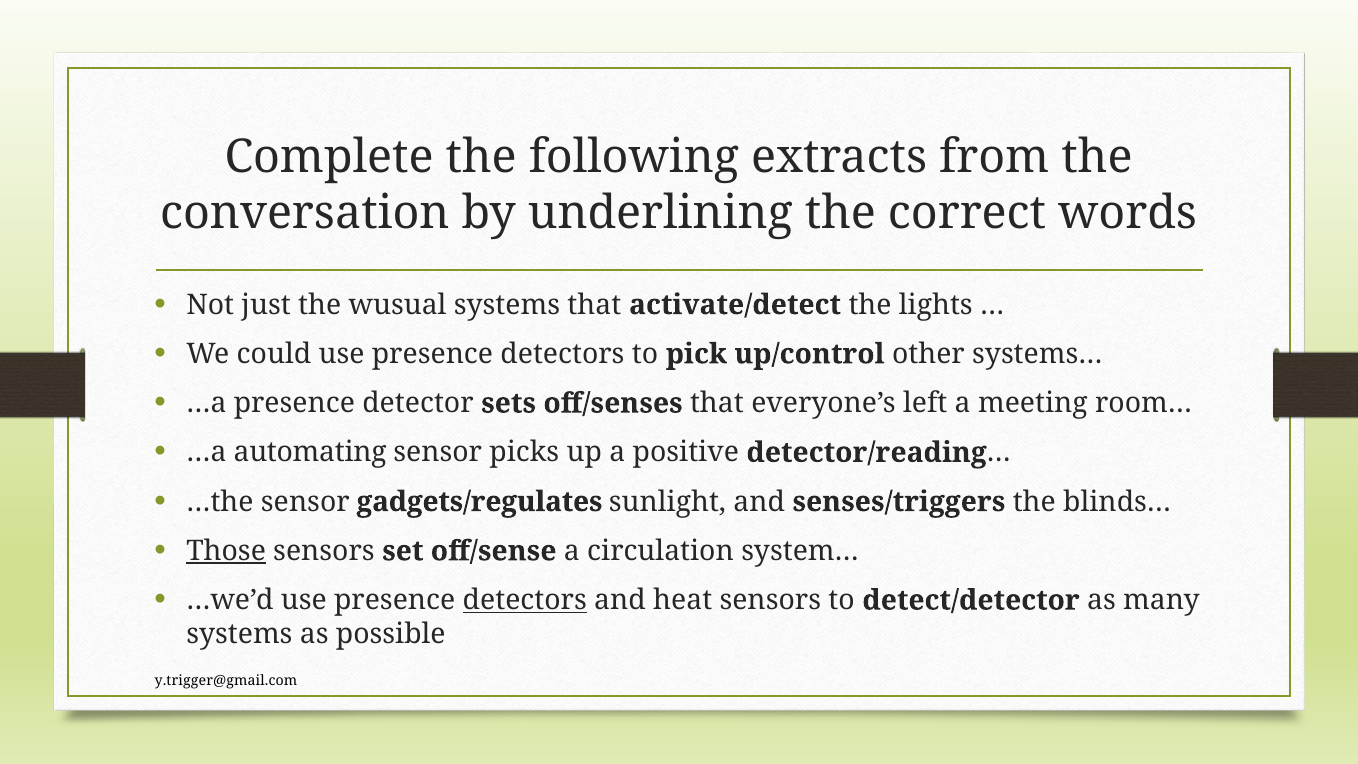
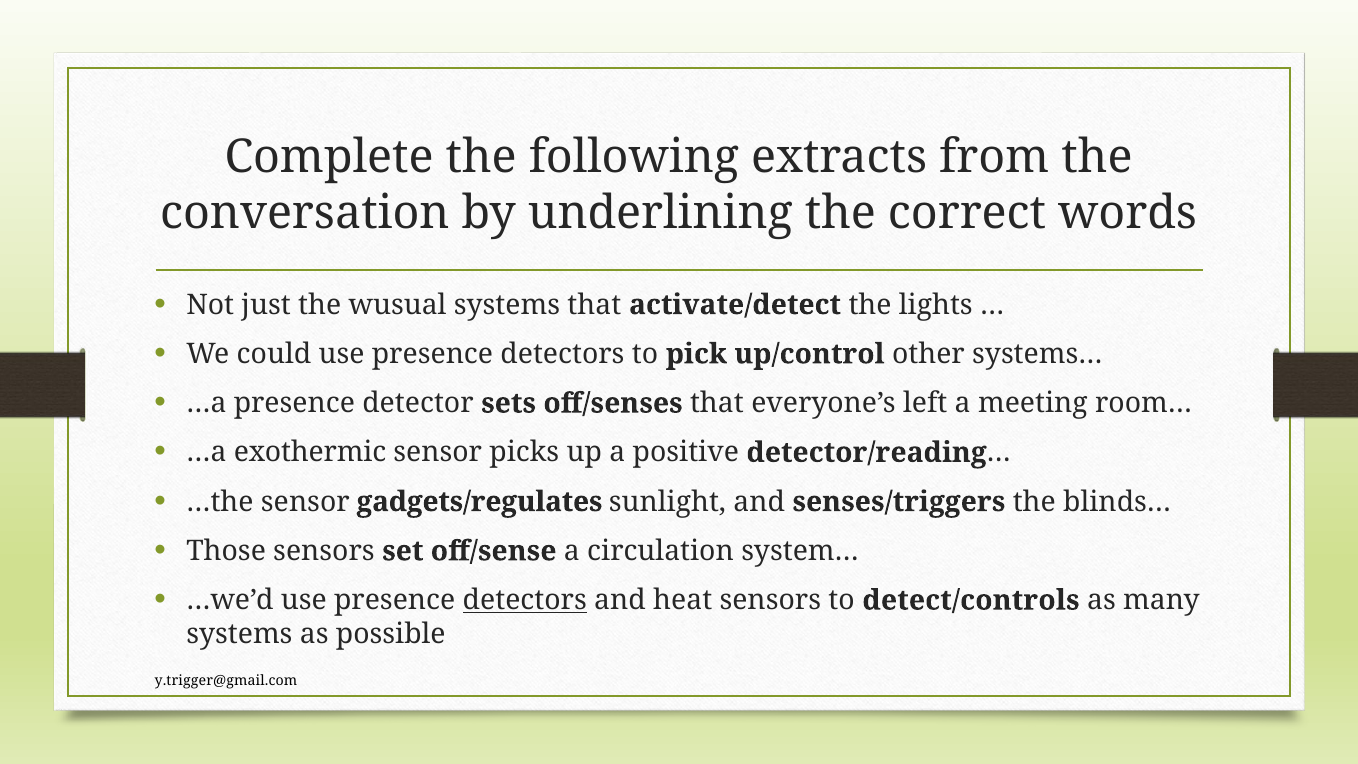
automating: automating -> exothermic
Those underline: present -> none
detect/detector: detect/detector -> detect/controls
